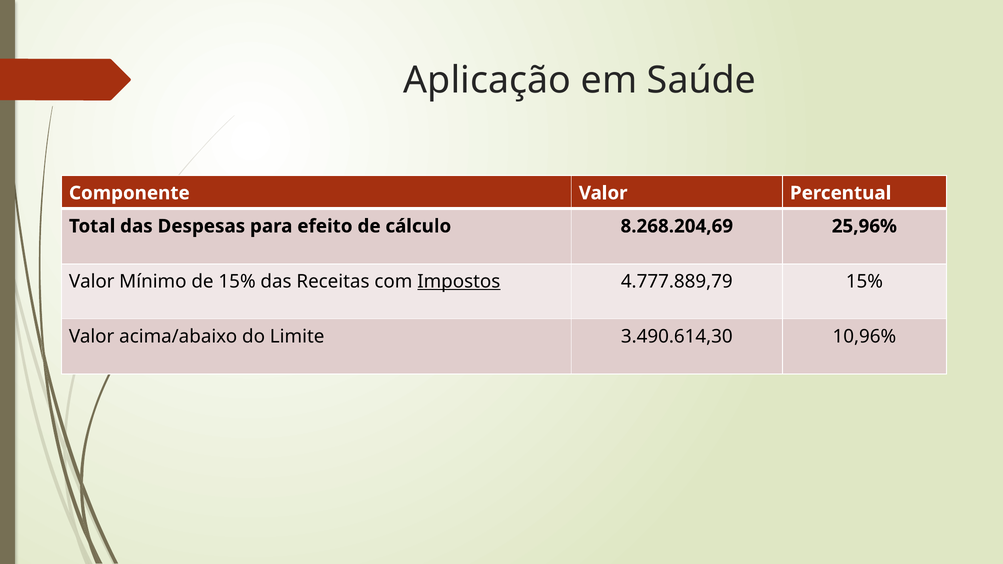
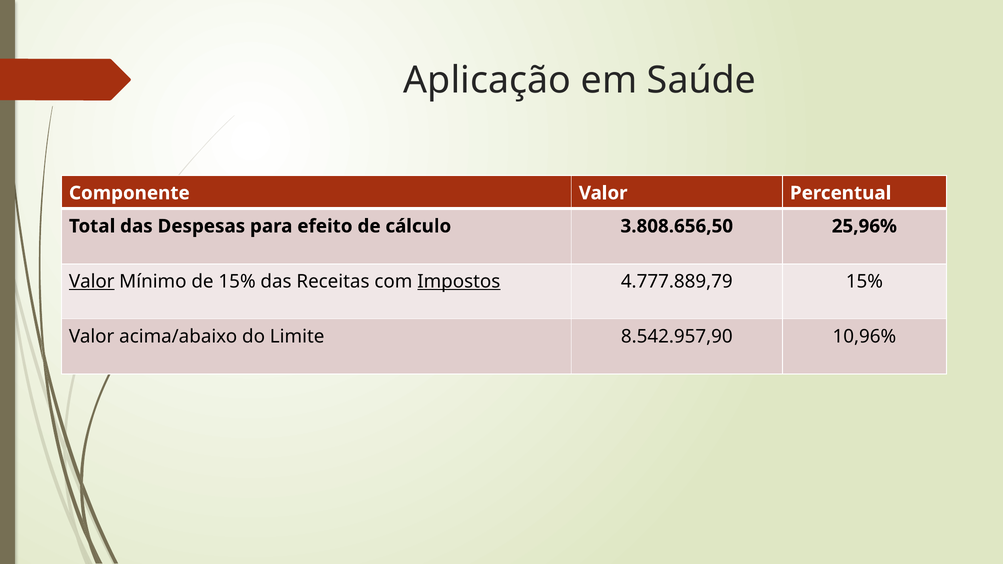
8.268.204,69: 8.268.204,69 -> 3.808.656,50
Valor at (92, 282) underline: none -> present
3.490.614,30: 3.490.614,30 -> 8.542.957,90
